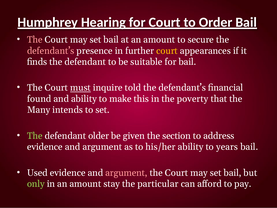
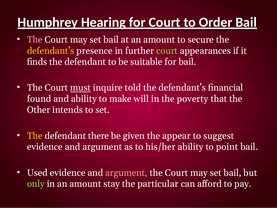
defendant’s at (51, 51) colour: pink -> yellow
court at (167, 51) colour: yellow -> light green
this: this -> will
Many: Many -> Other
The at (35, 136) colour: light green -> yellow
older: older -> there
section: section -> appear
address: address -> suggest
years: years -> point
